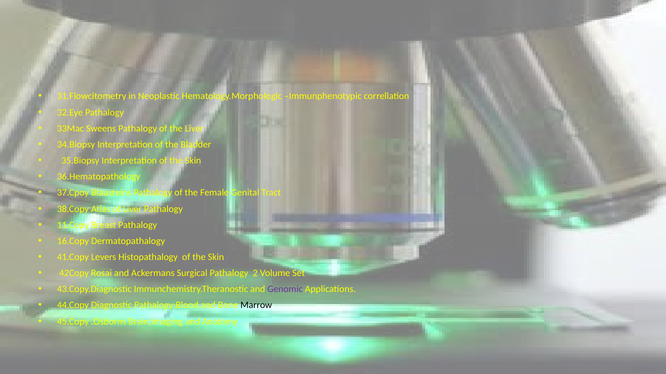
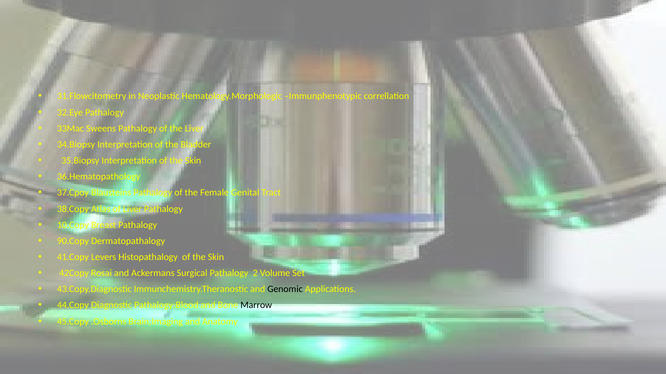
11.Copy: 11.Copy -> 10.Copy
16.Copy: 16.Copy -> 90.Copy
Genomic colour: purple -> black
